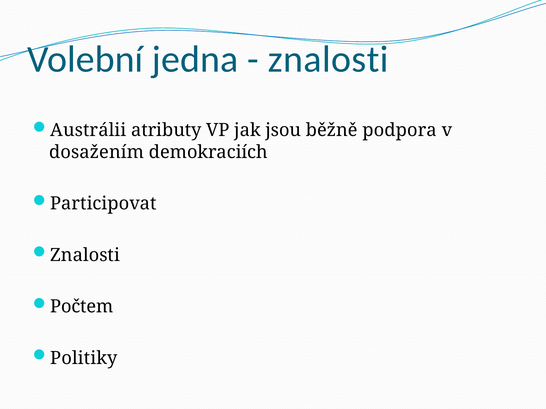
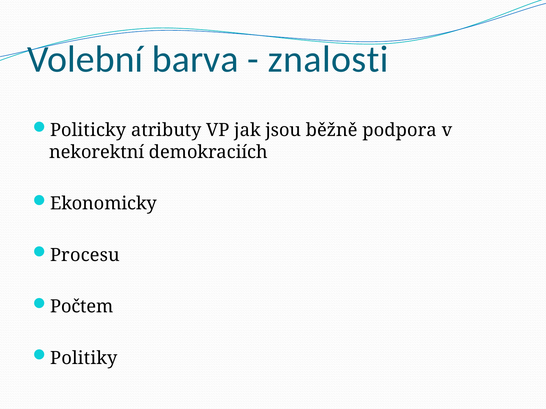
jedna: jedna -> barva
Austrálii: Austrálii -> Politicky
dosažením: dosažením -> nekorektní
Participovat: Participovat -> Ekonomicky
Znalosti at (85, 255): Znalosti -> Procesu
